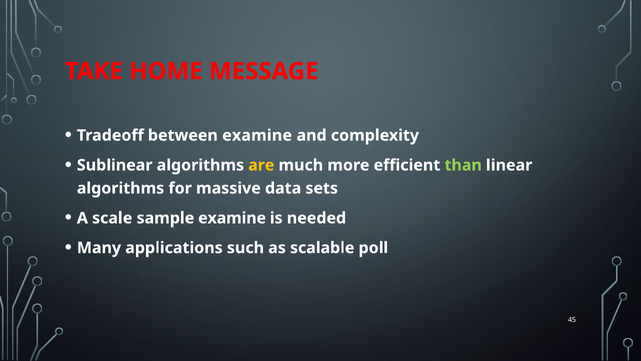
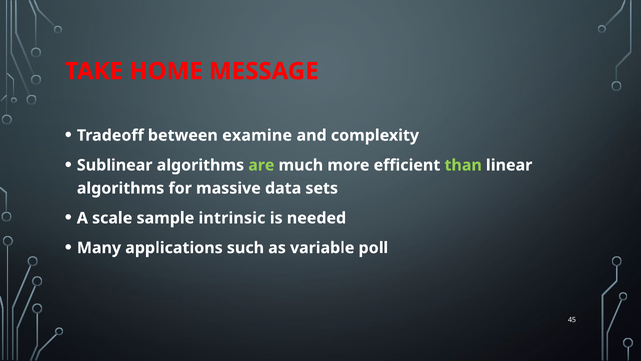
are colour: yellow -> light green
sample examine: examine -> intrinsic
scalable: scalable -> variable
